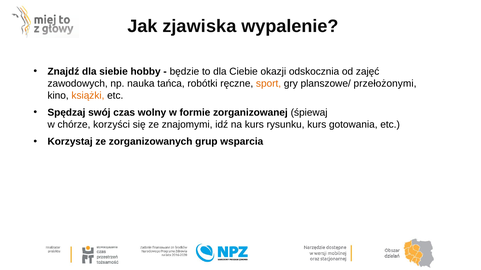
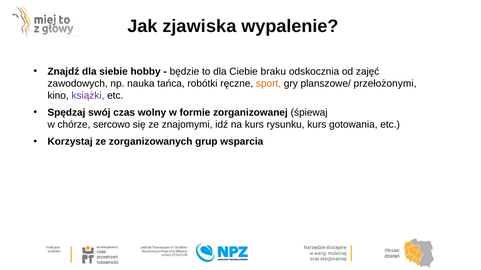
okazji: okazji -> braku
książki colour: orange -> purple
korzyści: korzyści -> sercowo
